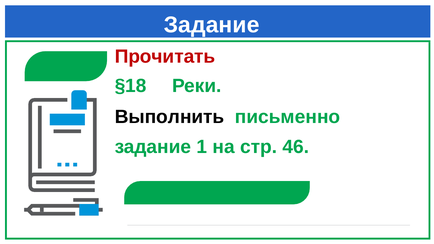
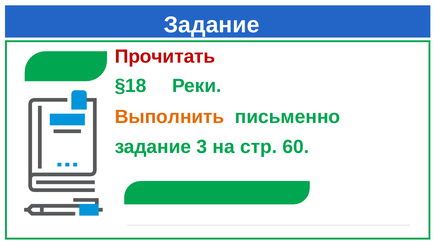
Выполнить colour: black -> orange
1: 1 -> 3
46: 46 -> 60
